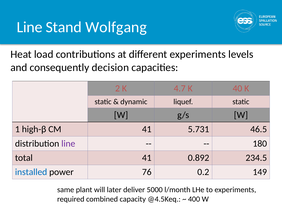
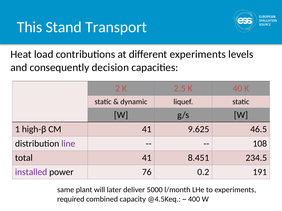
Line at (30, 27): Line -> This
Wolfgang: Wolfgang -> Transport
4.7: 4.7 -> 2.5
5.731: 5.731 -> 9.625
180: 180 -> 108
0.892: 0.892 -> 8.451
installed colour: blue -> purple
149: 149 -> 191
